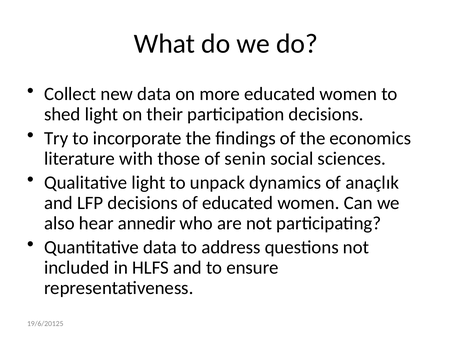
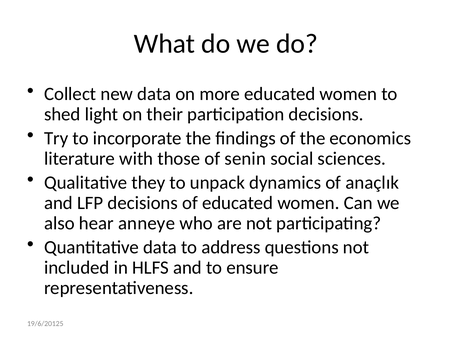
Qualitative light: light -> they
annedir: annedir -> anneye
